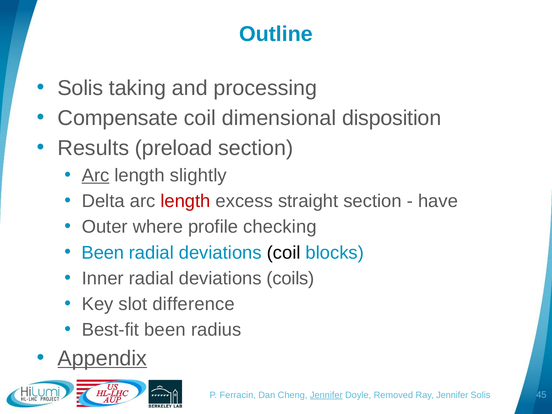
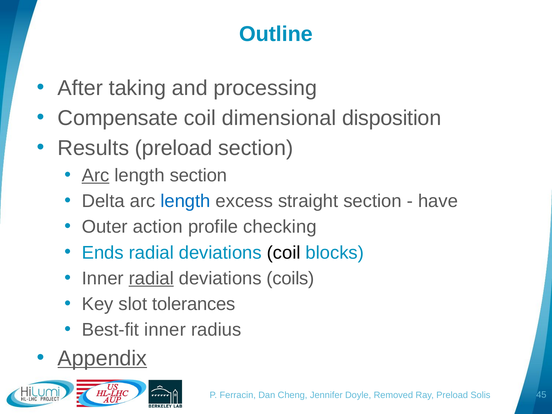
Solis at (80, 88): Solis -> After
length slightly: slightly -> section
length at (185, 201) colour: red -> blue
where: where -> action
Been at (103, 253): Been -> Ends
radial at (151, 278) underline: none -> present
difference: difference -> tolerances
Best-fit been: been -> inner
Jennifer at (326, 395) underline: present -> none
Ray Jennifer: Jennifer -> Preload
